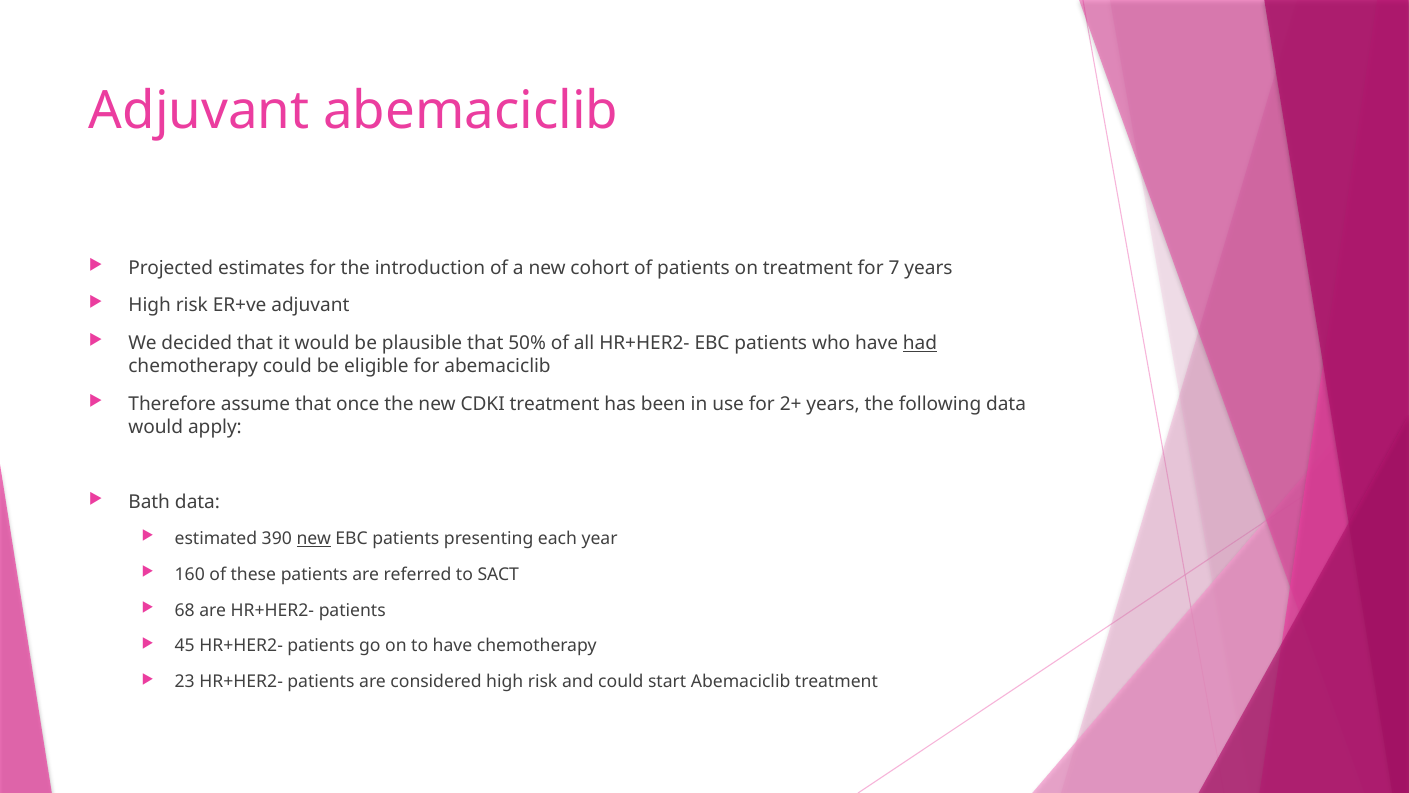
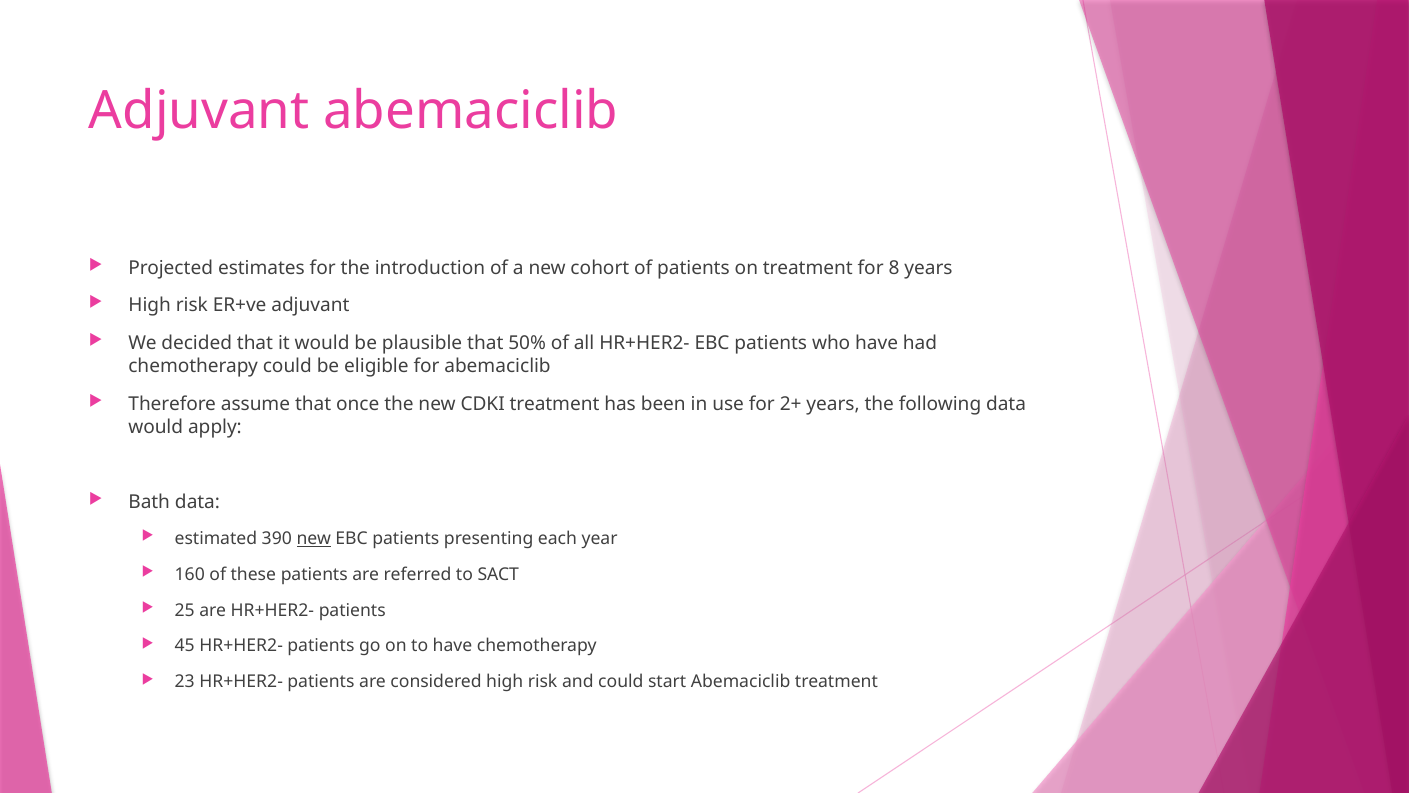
7: 7 -> 8
had underline: present -> none
68: 68 -> 25
